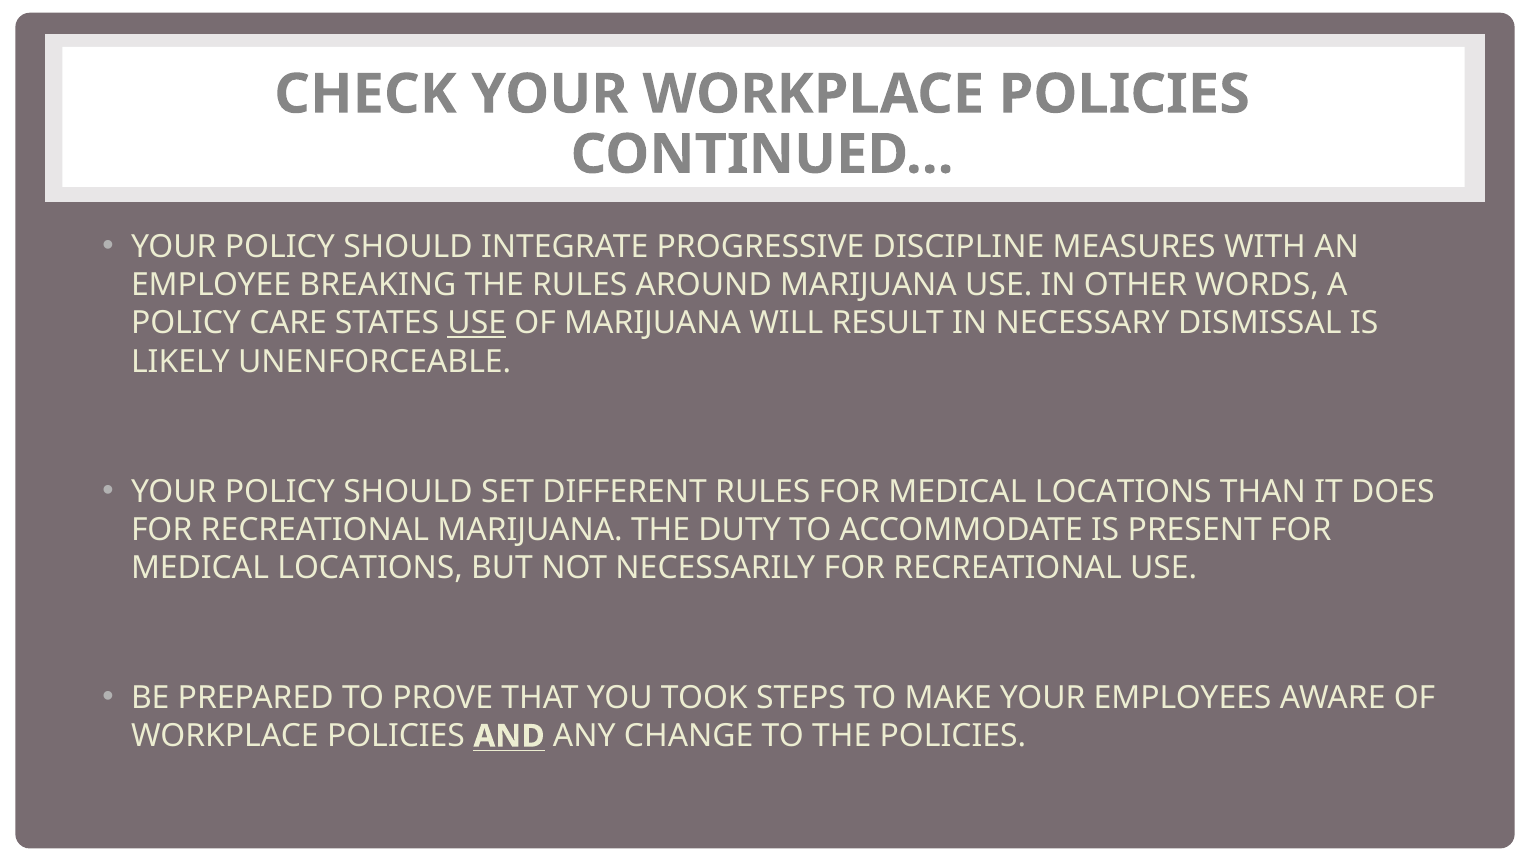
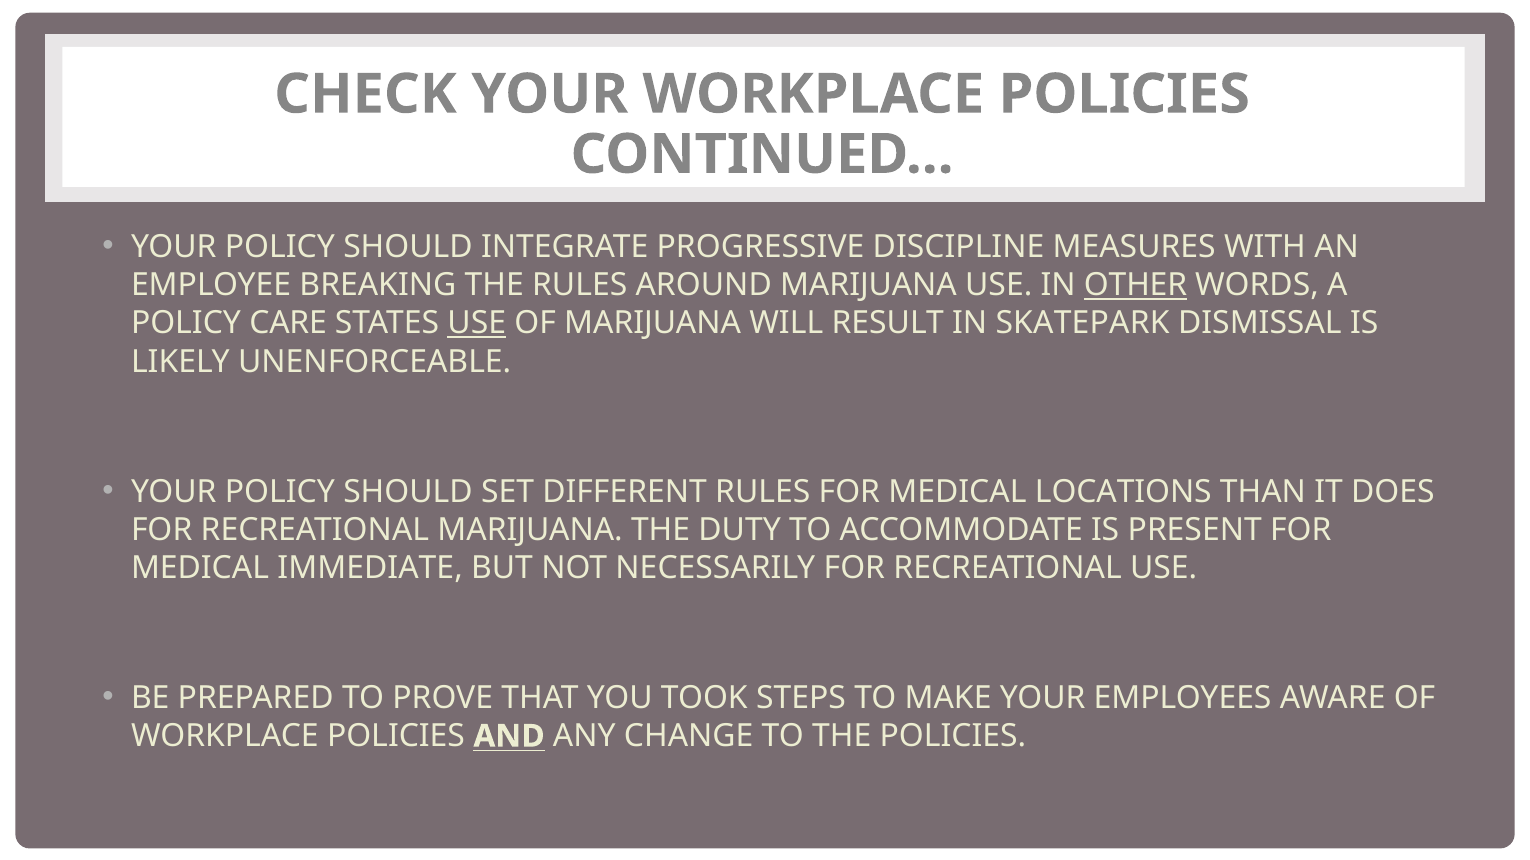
OTHER underline: none -> present
NECESSARY: NECESSARY -> SKATEPARK
LOCATIONS at (370, 568): LOCATIONS -> IMMEDIATE
